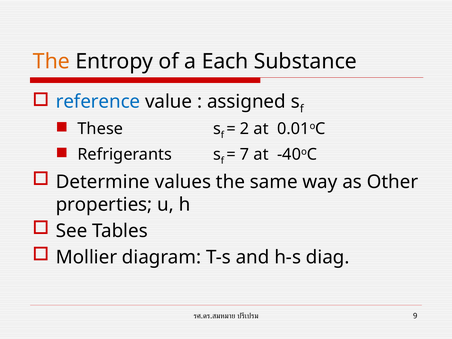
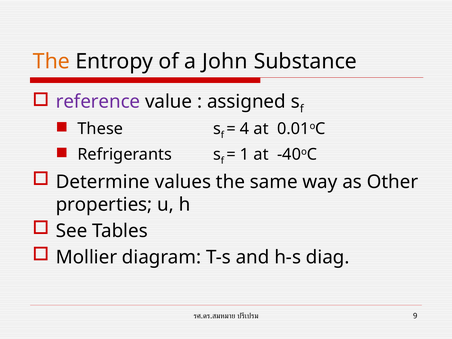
Each: Each -> John
reference colour: blue -> purple
2: 2 -> 4
7: 7 -> 1
